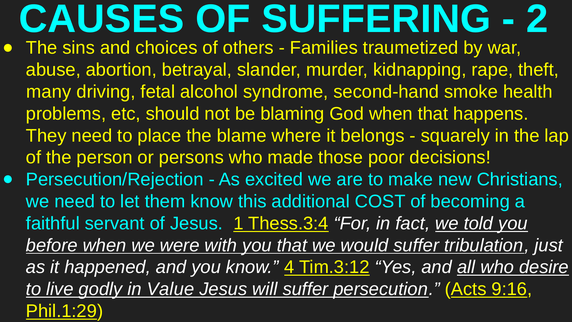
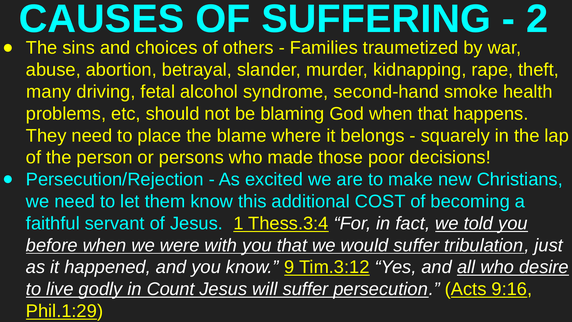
4: 4 -> 9
Value: Value -> Count
